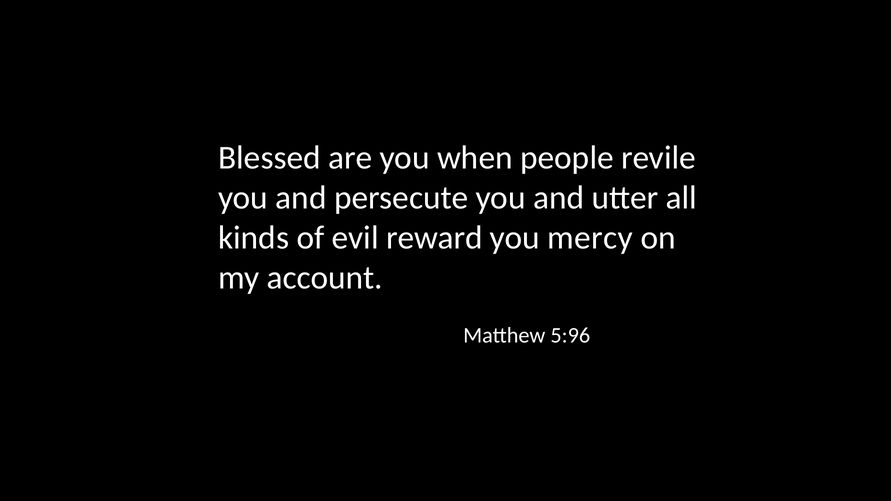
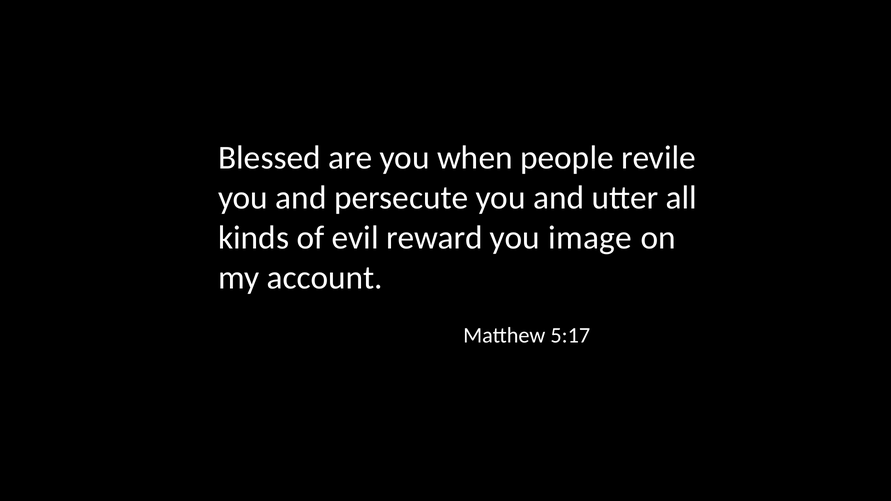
mercy: mercy -> image
5:96: 5:96 -> 5:17
